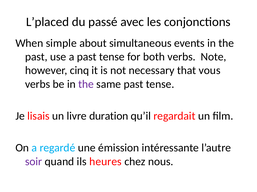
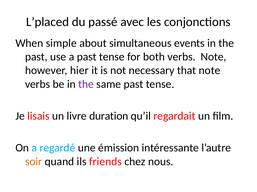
cinq: cinq -> hier
that vous: vous -> note
soir colour: purple -> orange
heures: heures -> friends
